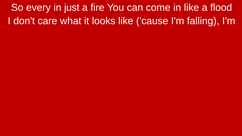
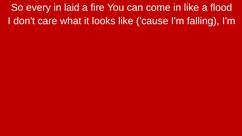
just: just -> laid
